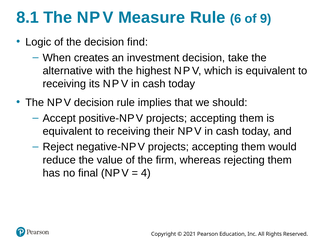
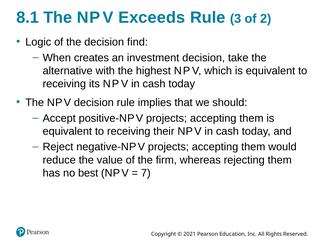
Measure: Measure -> Exceeds
6: 6 -> 3
9: 9 -> 2
final: final -> best
4: 4 -> 7
